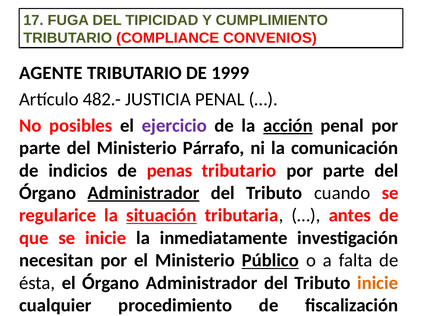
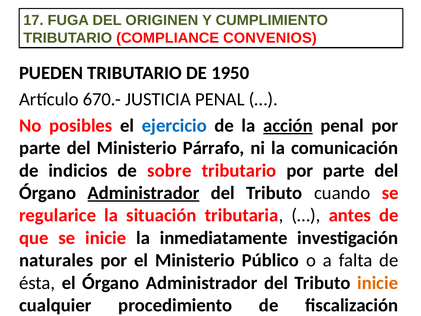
TIPICIDAD: TIPICIDAD -> ORIGINEN
AGENTE: AGENTE -> PUEDEN
1999: 1999 -> 1950
482.-: 482.- -> 670.-
ejercicio colour: purple -> blue
de penas: penas -> sobre
situación underline: present -> none
necesitan: necesitan -> naturales
Público underline: present -> none
